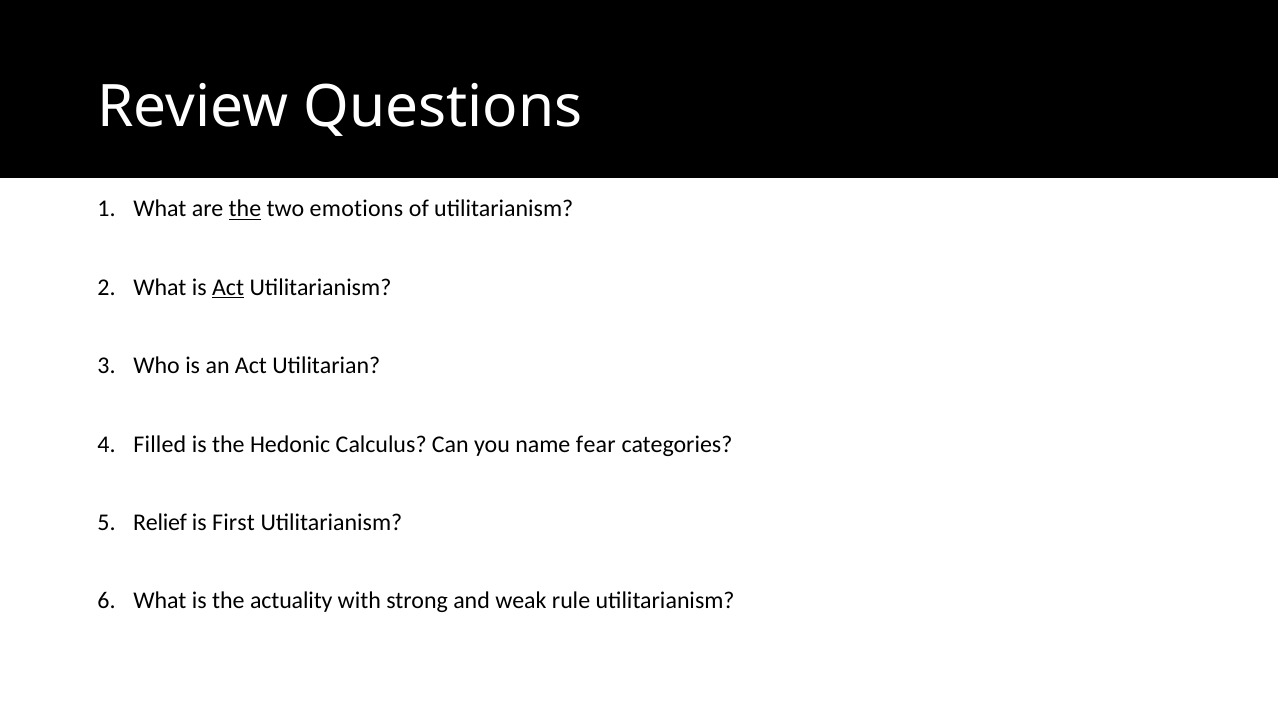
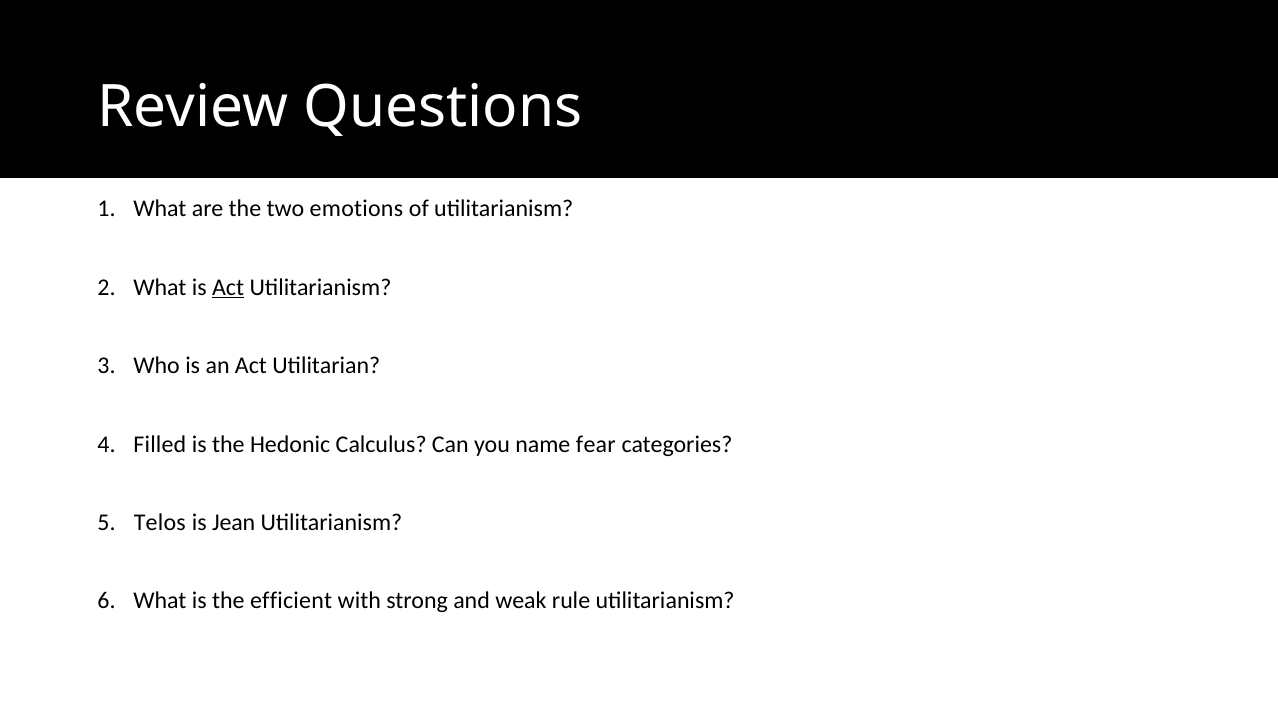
the at (245, 209) underline: present -> none
Relief: Relief -> Telos
First: First -> Jean
actuality: actuality -> efficient
